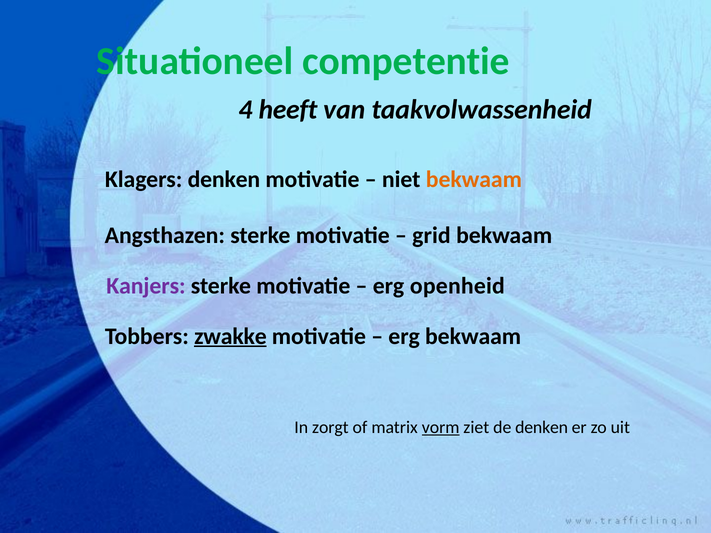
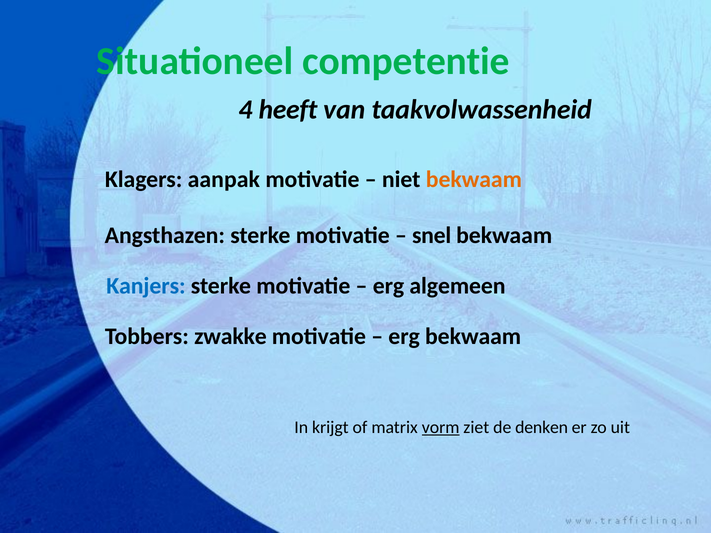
Klagers denken: denken -> aanpak
grid: grid -> snel
Kanjers colour: purple -> blue
openheid: openheid -> algemeen
zwakke underline: present -> none
zorgt: zorgt -> krijgt
